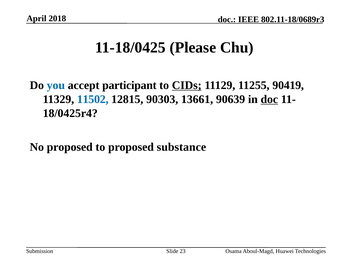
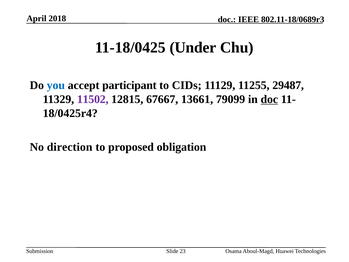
Please: Please -> Under
CIDs underline: present -> none
90419: 90419 -> 29487
11502 colour: blue -> purple
90303: 90303 -> 67667
90639: 90639 -> 79099
No proposed: proposed -> direction
substance: substance -> obligation
